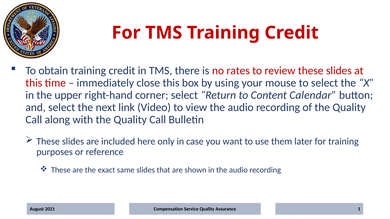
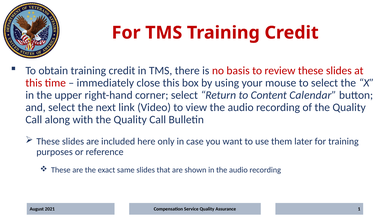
rates: rates -> basis
